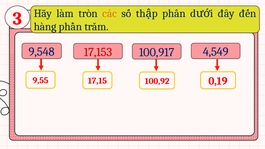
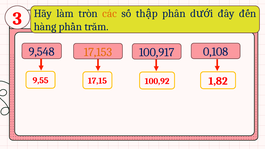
17,153 colour: red -> orange
4,549: 4,549 -> 0,108
0,19: 0,19 -> 1,82
